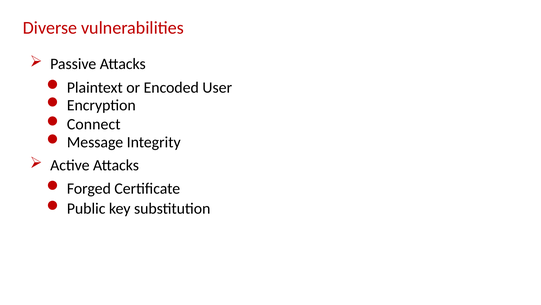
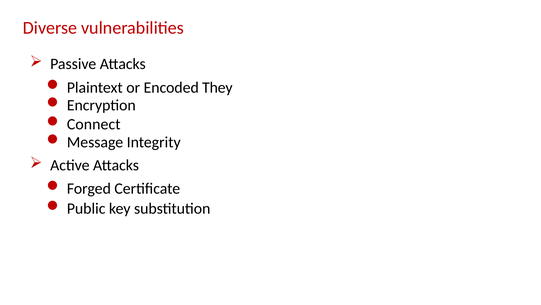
User: User -> They
